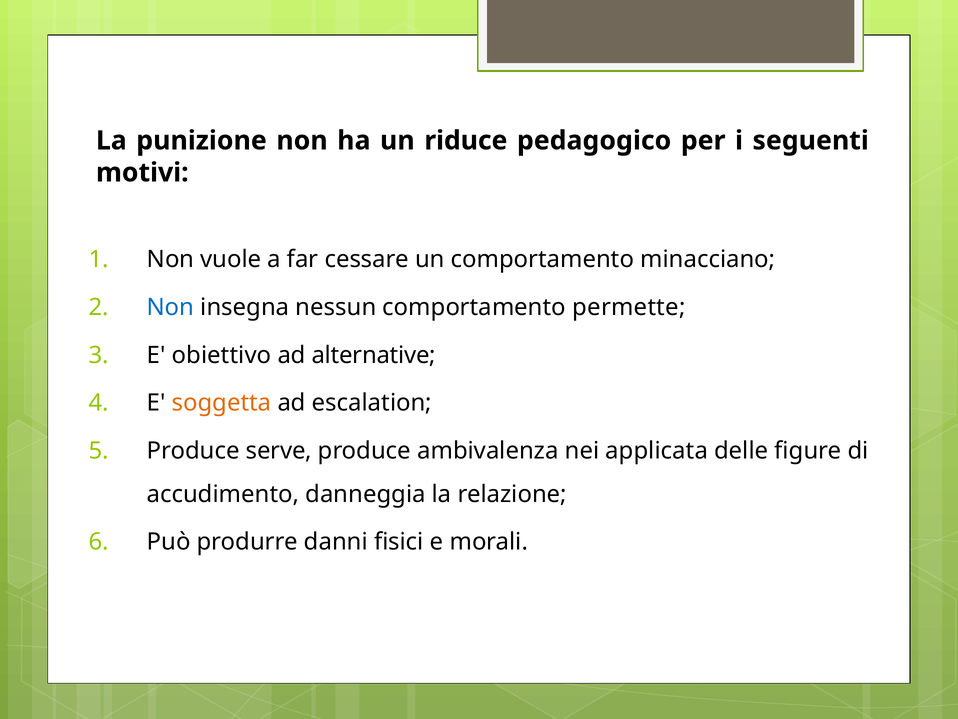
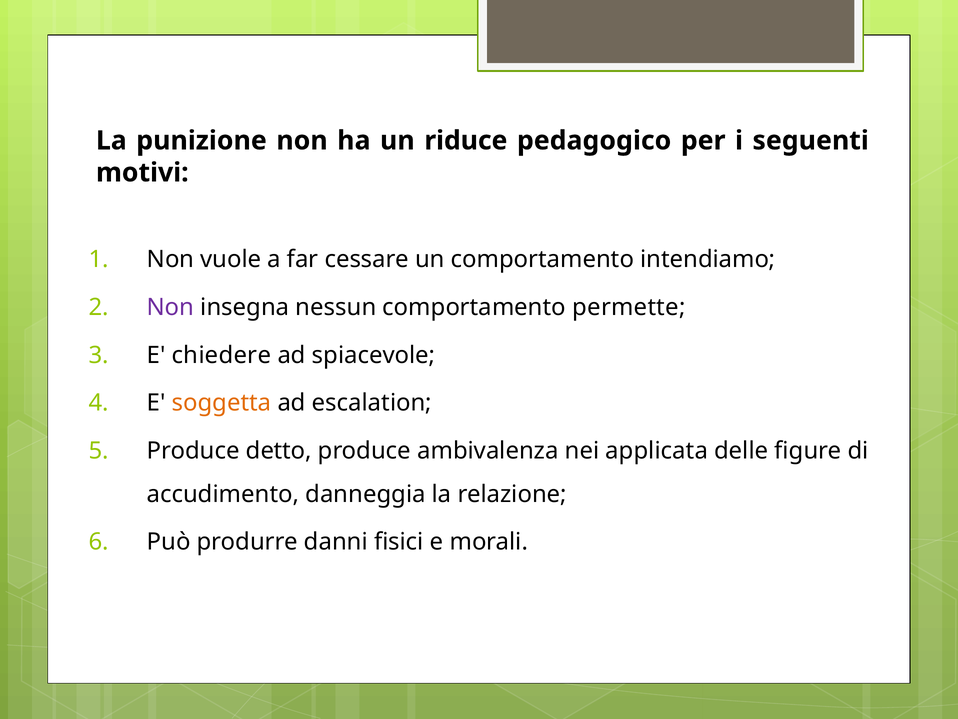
minacciano: minacciano -> intendiamo
Non at (171, 307) colour: blue -> purple
obiettivo: obiettivo -> chiedere
alternative: alternative -> spiacevole
serve: serve -> detto
